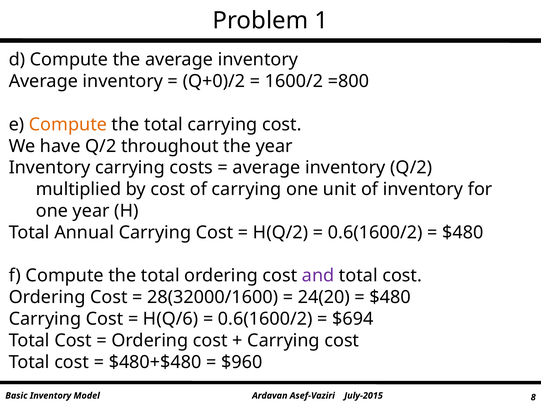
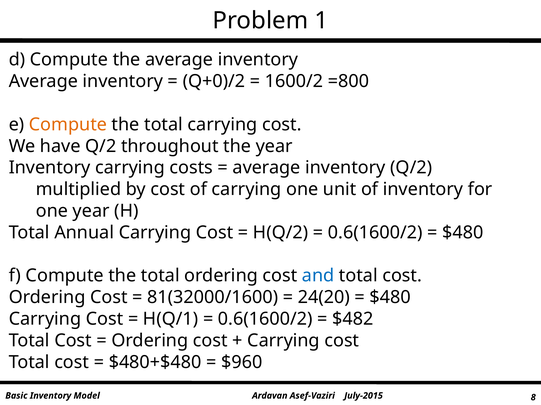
and colour: purple -> blue
28(32000/1600: 28(32000/1600 -> 81(32000/1600
H(Q/6: H(Q/6 -> H(Q/1
$694: $694 -> $482
